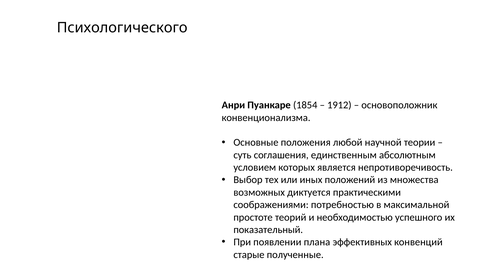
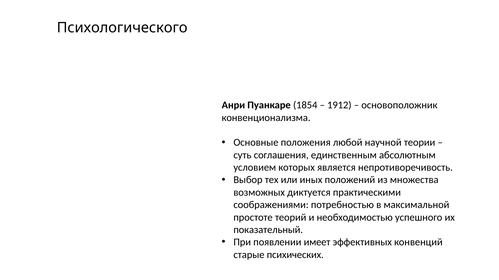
плана: плана -> имеет
полученные: полученные -> психических
